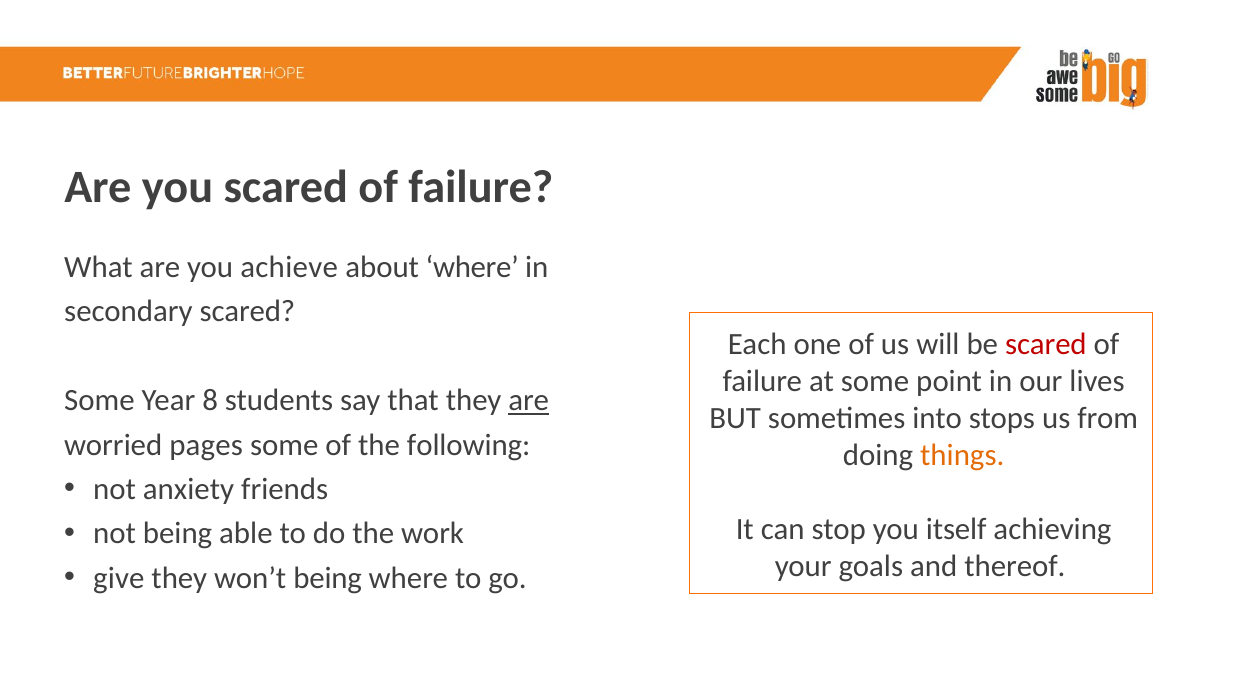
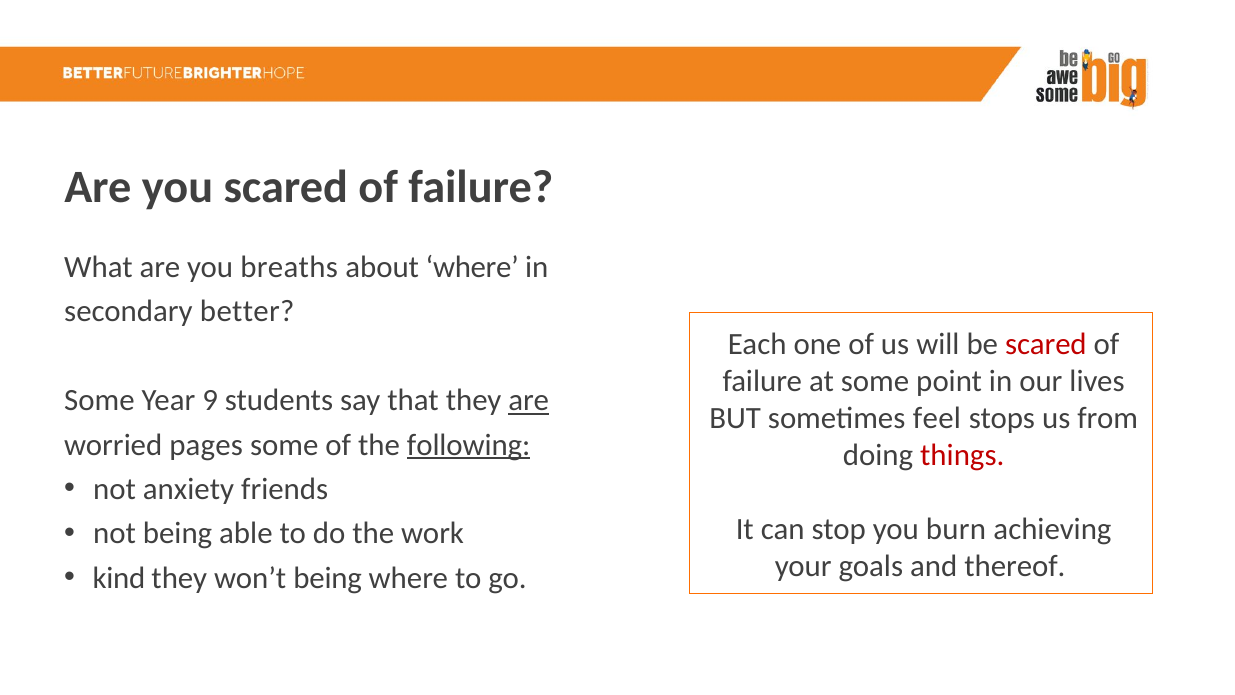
achieve: achieve -> breaths
secondary scared: scared -> better
8: 8 -> 9
into: into -> feel
following underline: none -> present
things colour: orange -> red
itself: itself -> burn
give: give -> kind
